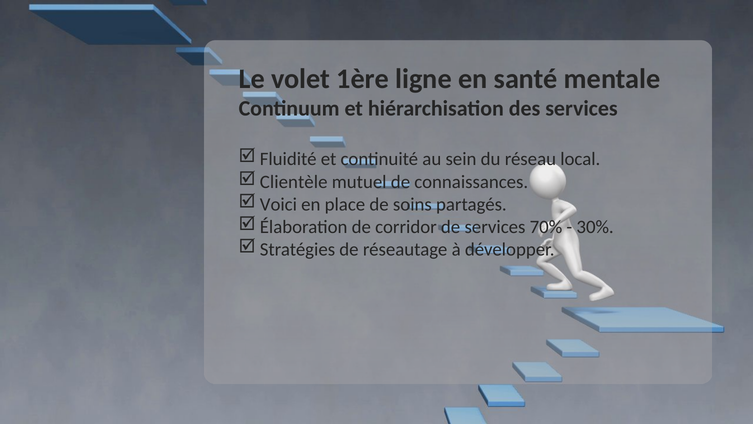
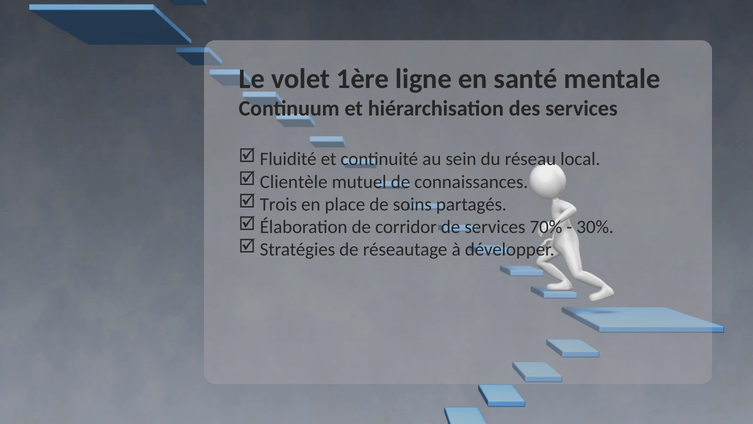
Voici: Voici -> Trois
